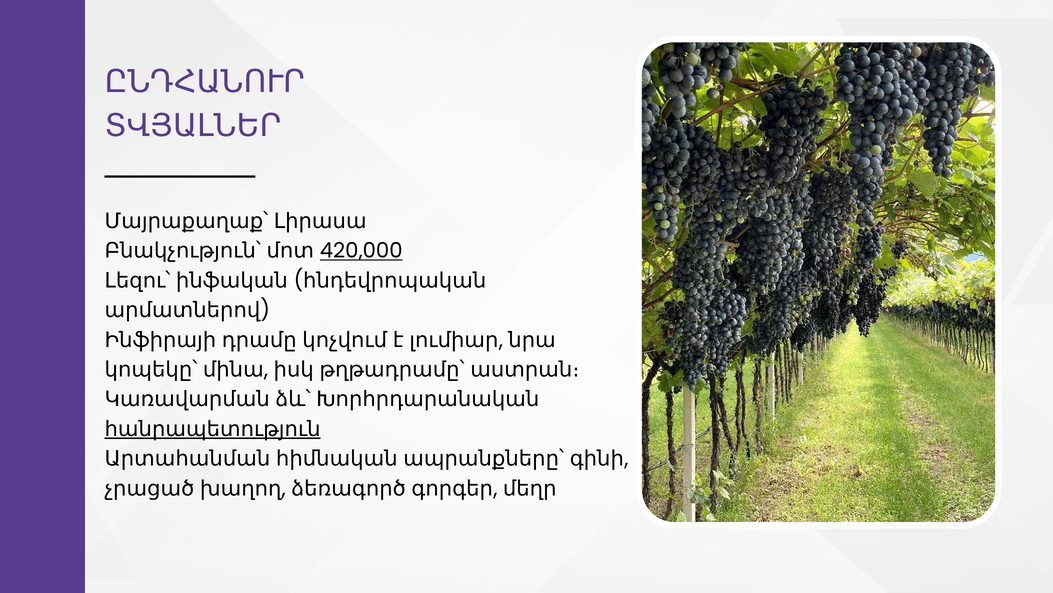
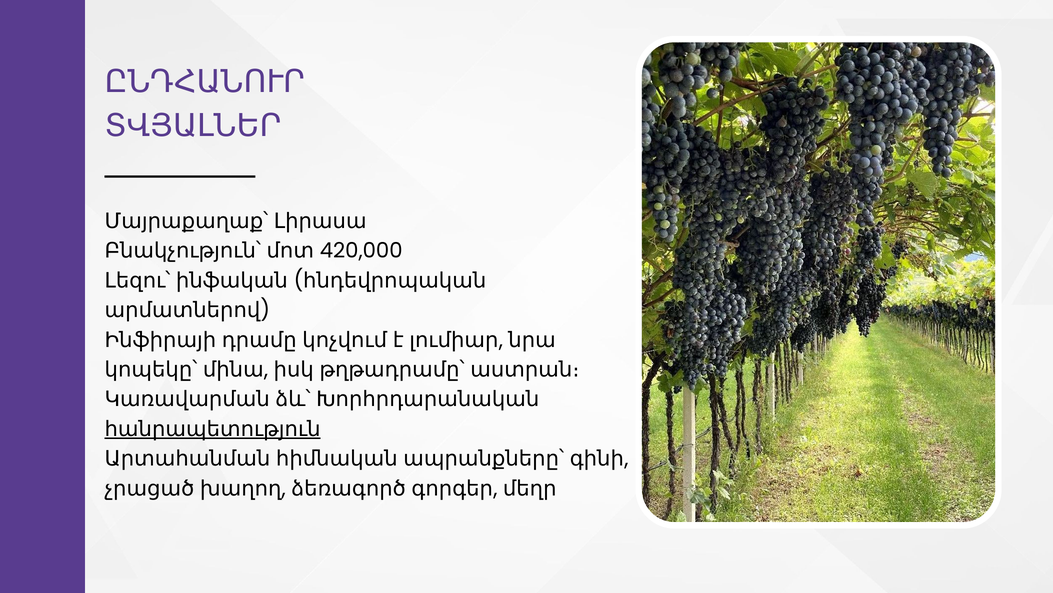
420,000 underline: present -> none
